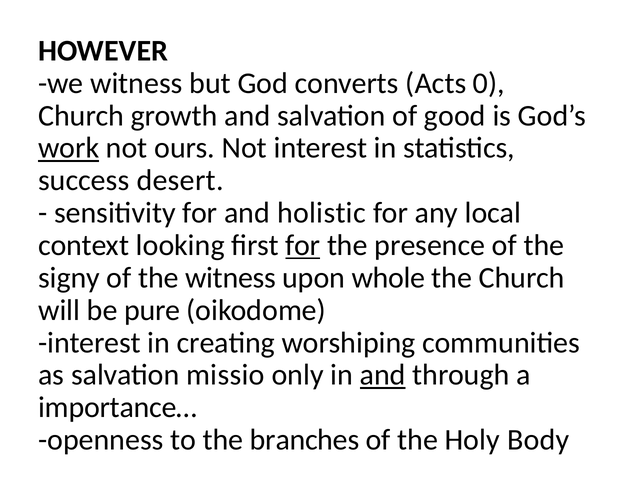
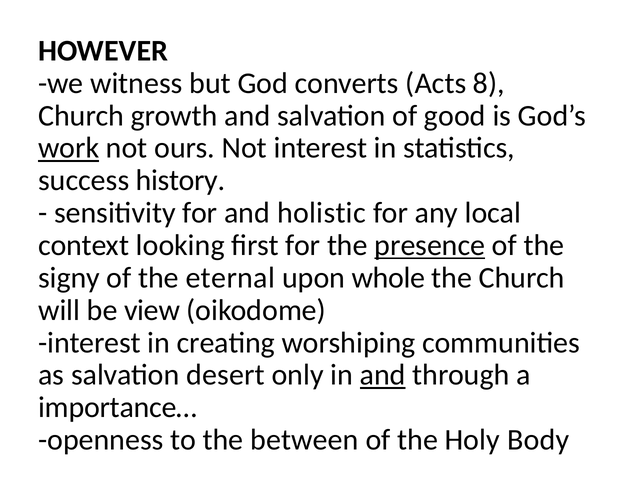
0: 0 -> 8
desert: desert -> history
for at (303, 245) underline: present -> none
presence underline: none -> present
the witness: witness -> eternal
pure: pure -> view
missio: missio -> desert
branches: branches -> between
